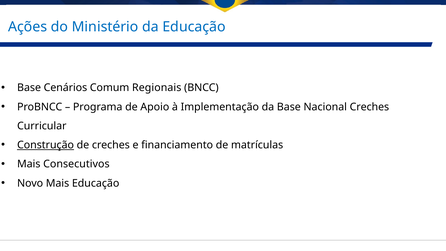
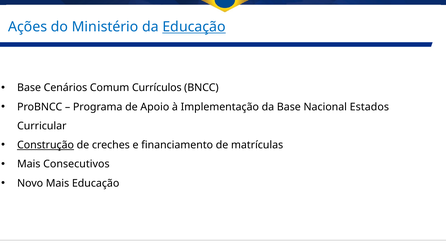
Educação at (194, 27) underline: none -> present
Regionais: Regionais -> Currículos
Nacional Creches: Creches -> Estados
